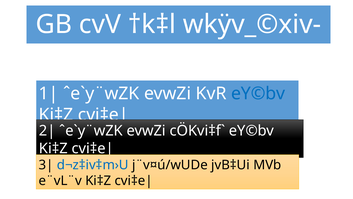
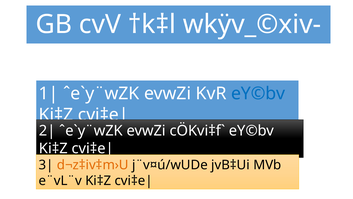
d¬z‡iv‡m›U colour: blue -> orange
